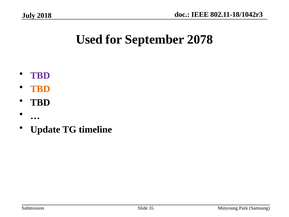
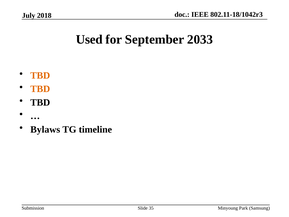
2078: 2078 -> 2033
TBD at (40, 75) colour: purple -> orange
Update: Update -> Bylaws
